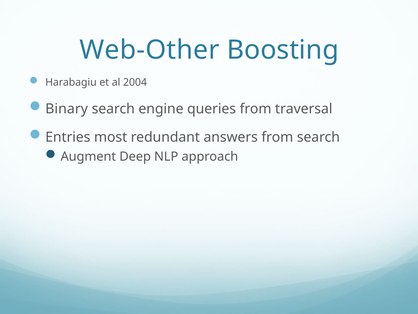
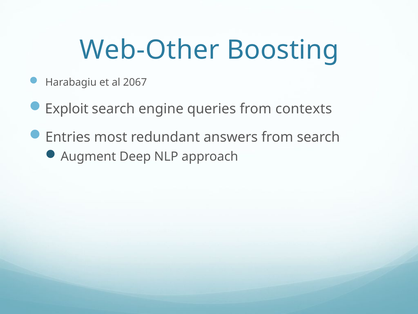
2004: 2004 -> 2067
Binary: Binary -> Exploit
traversal: traversal -> contexts
